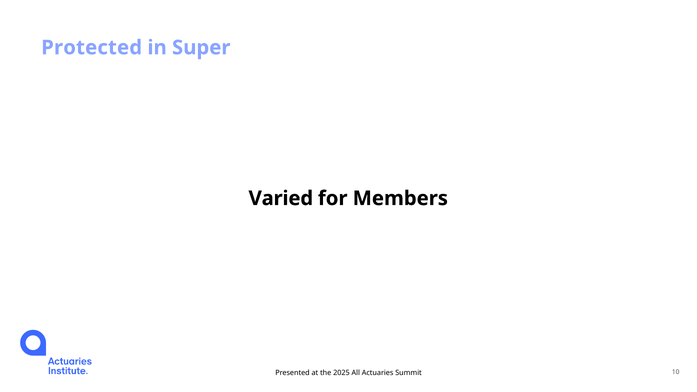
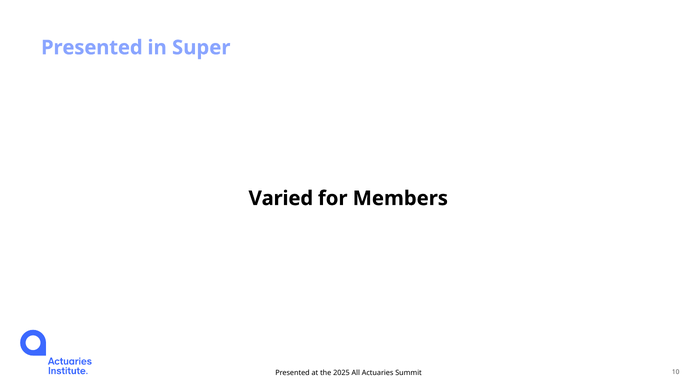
Protected at (92, 48): Protected -> Presented
